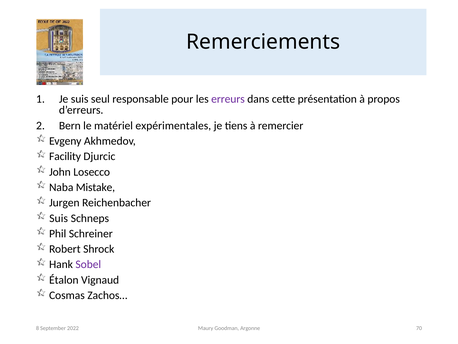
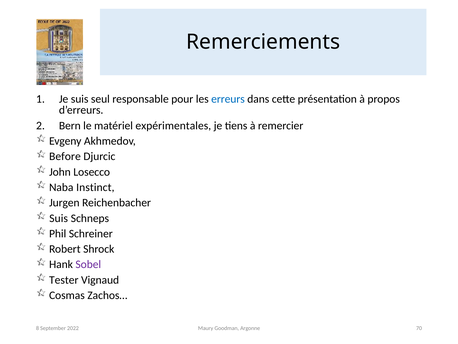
erreurs colour: purple -> blue
Facility: Facility -> Before
Mistake: Mistake -> Instinct
Étalon: Étalon -> Tester
